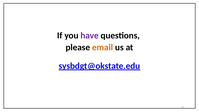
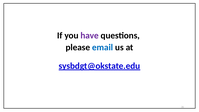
email colour: orange -> blue
